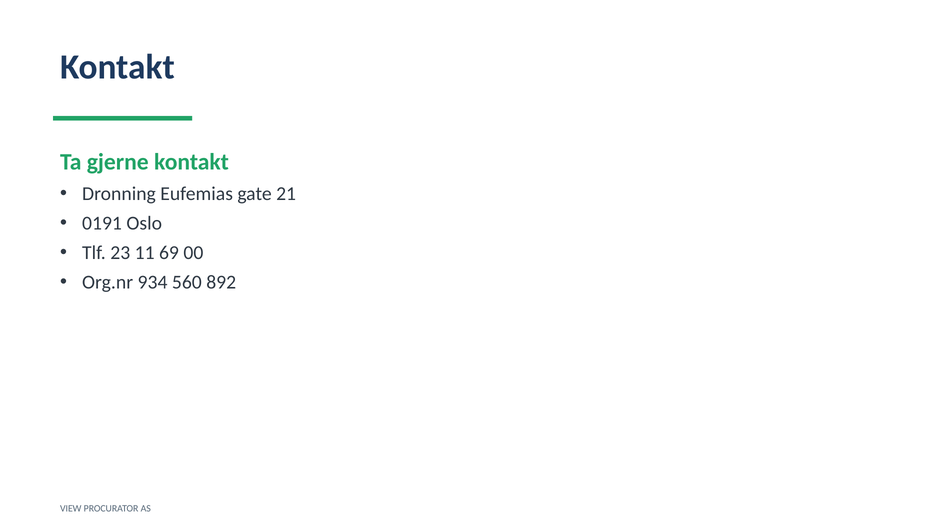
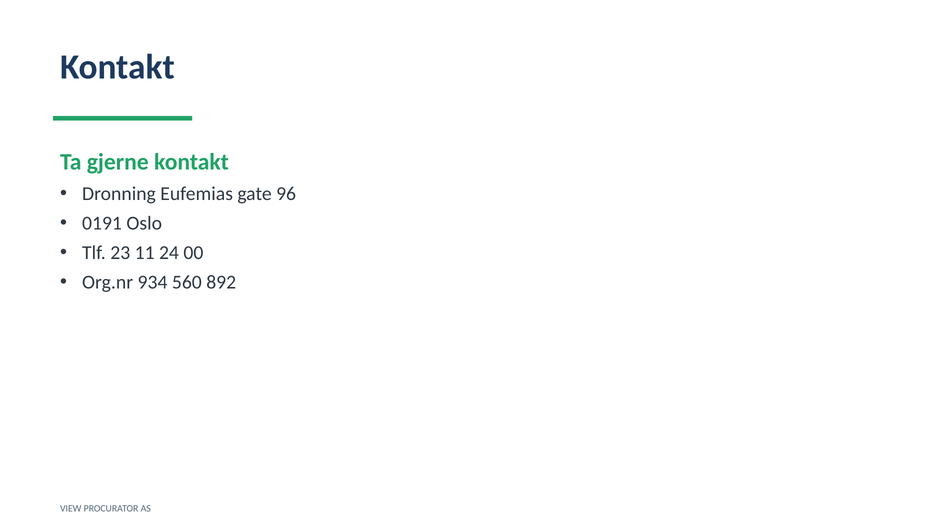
21: 21 -> 96
69: 69 -> 24
